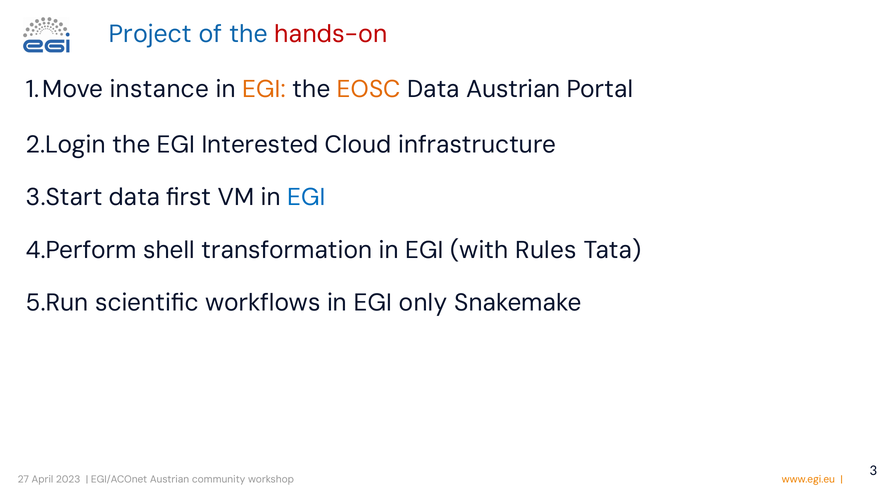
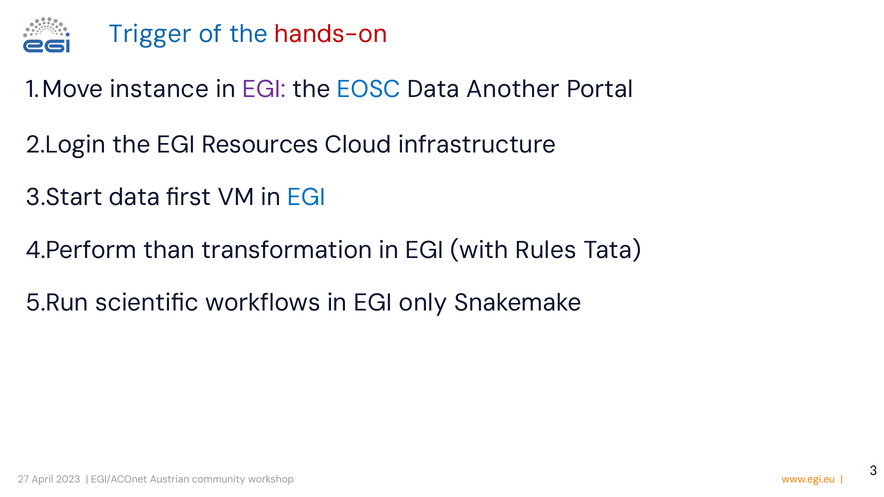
Project: Project -> Trigger
EGI at (264, 89) colour: orange -> purple
EOSC colour: orange -> blue
Data Austrian: Austrian -> Another
Interested: Interested -> Resources
shell: shell -> than
